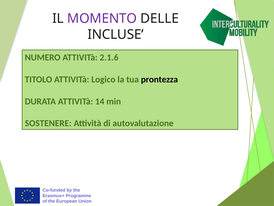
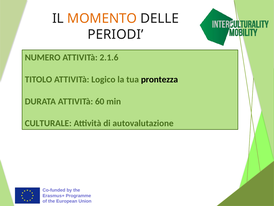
MOMENTO colour: purple -> orange
INCLUSE: INCLUSE -> PERIODI
14: 14 -> 60
SOSTENERE: SOSTENERE -> CULTURALE
